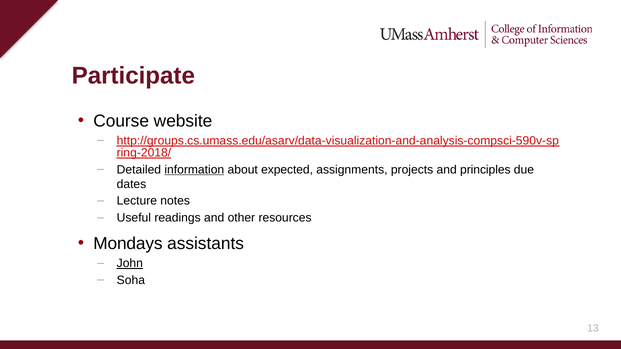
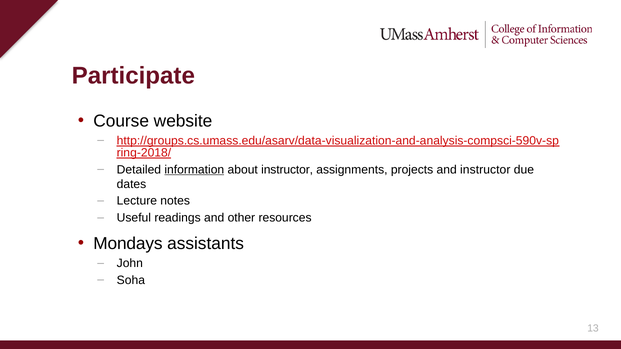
about expected: expected -> instructor
and principles: principles -> instructor
John underline: present -> none
